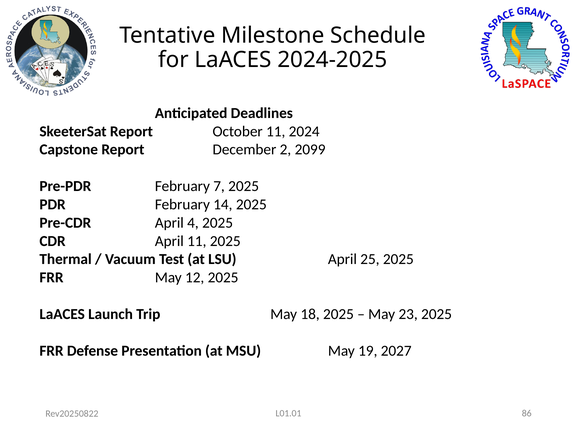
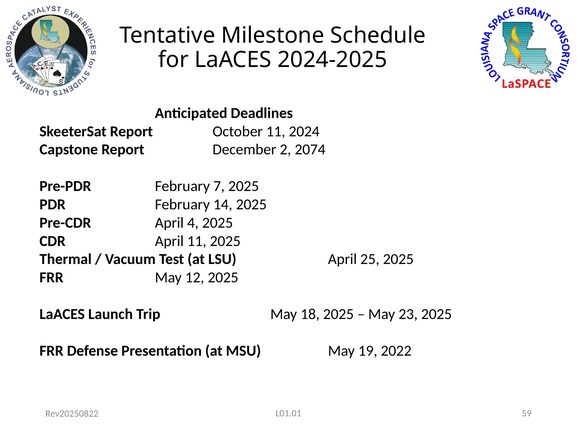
2099: 2099 -> 2074
2027: 2027 -> 2022
86: 86 -> 59
